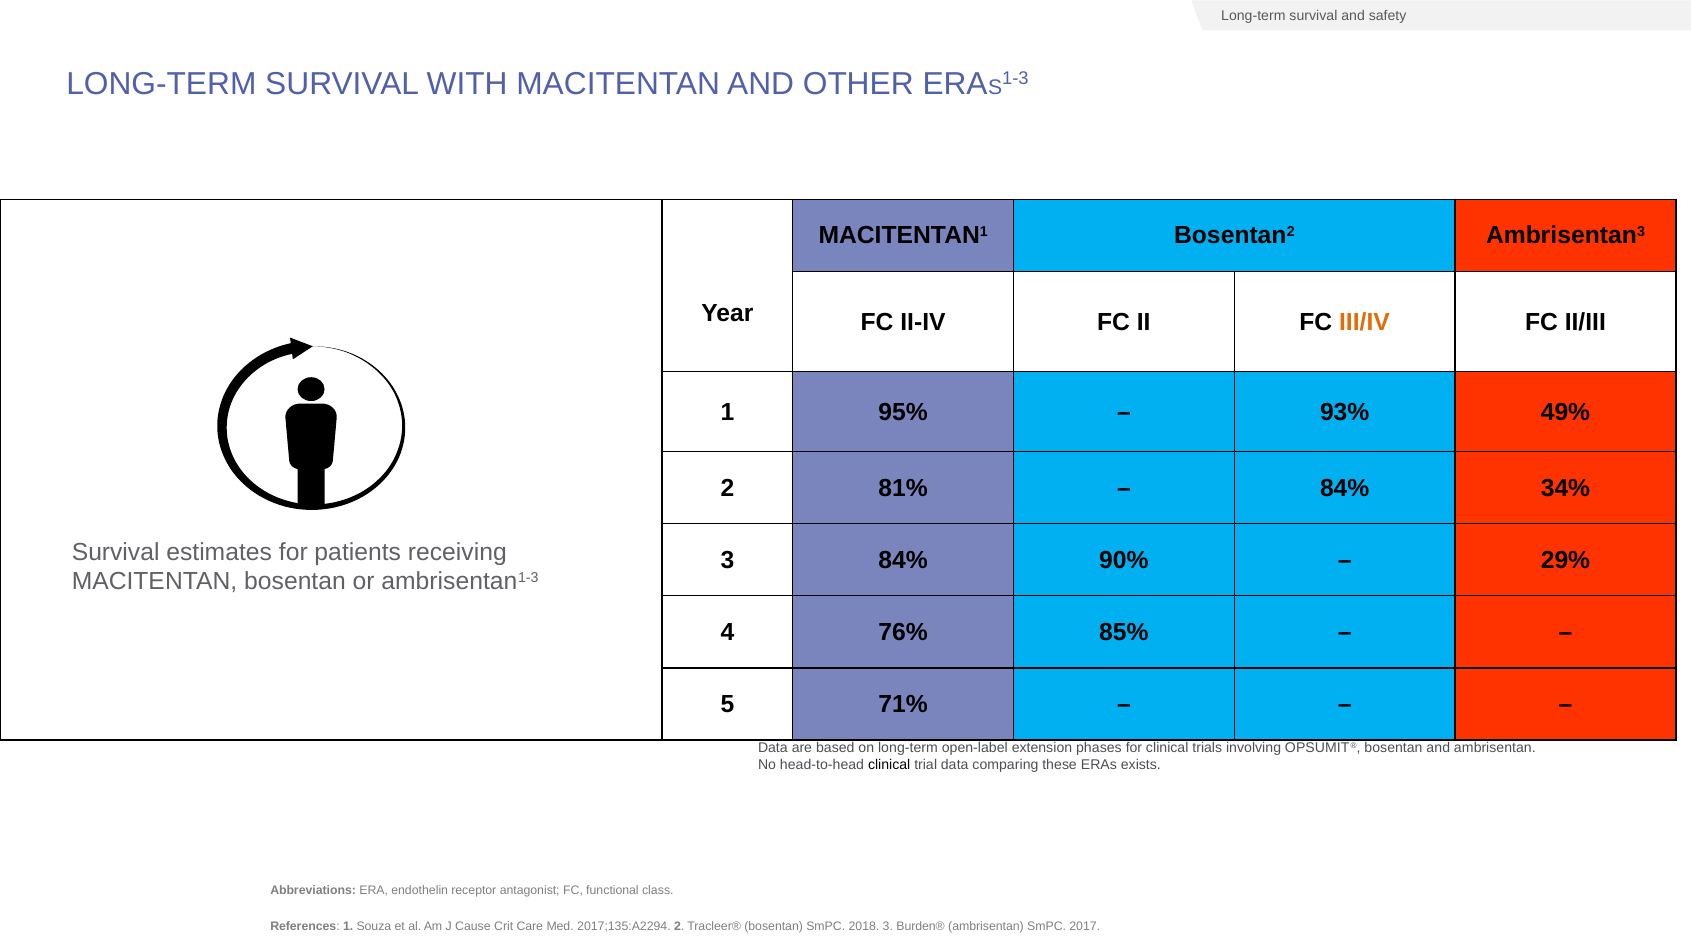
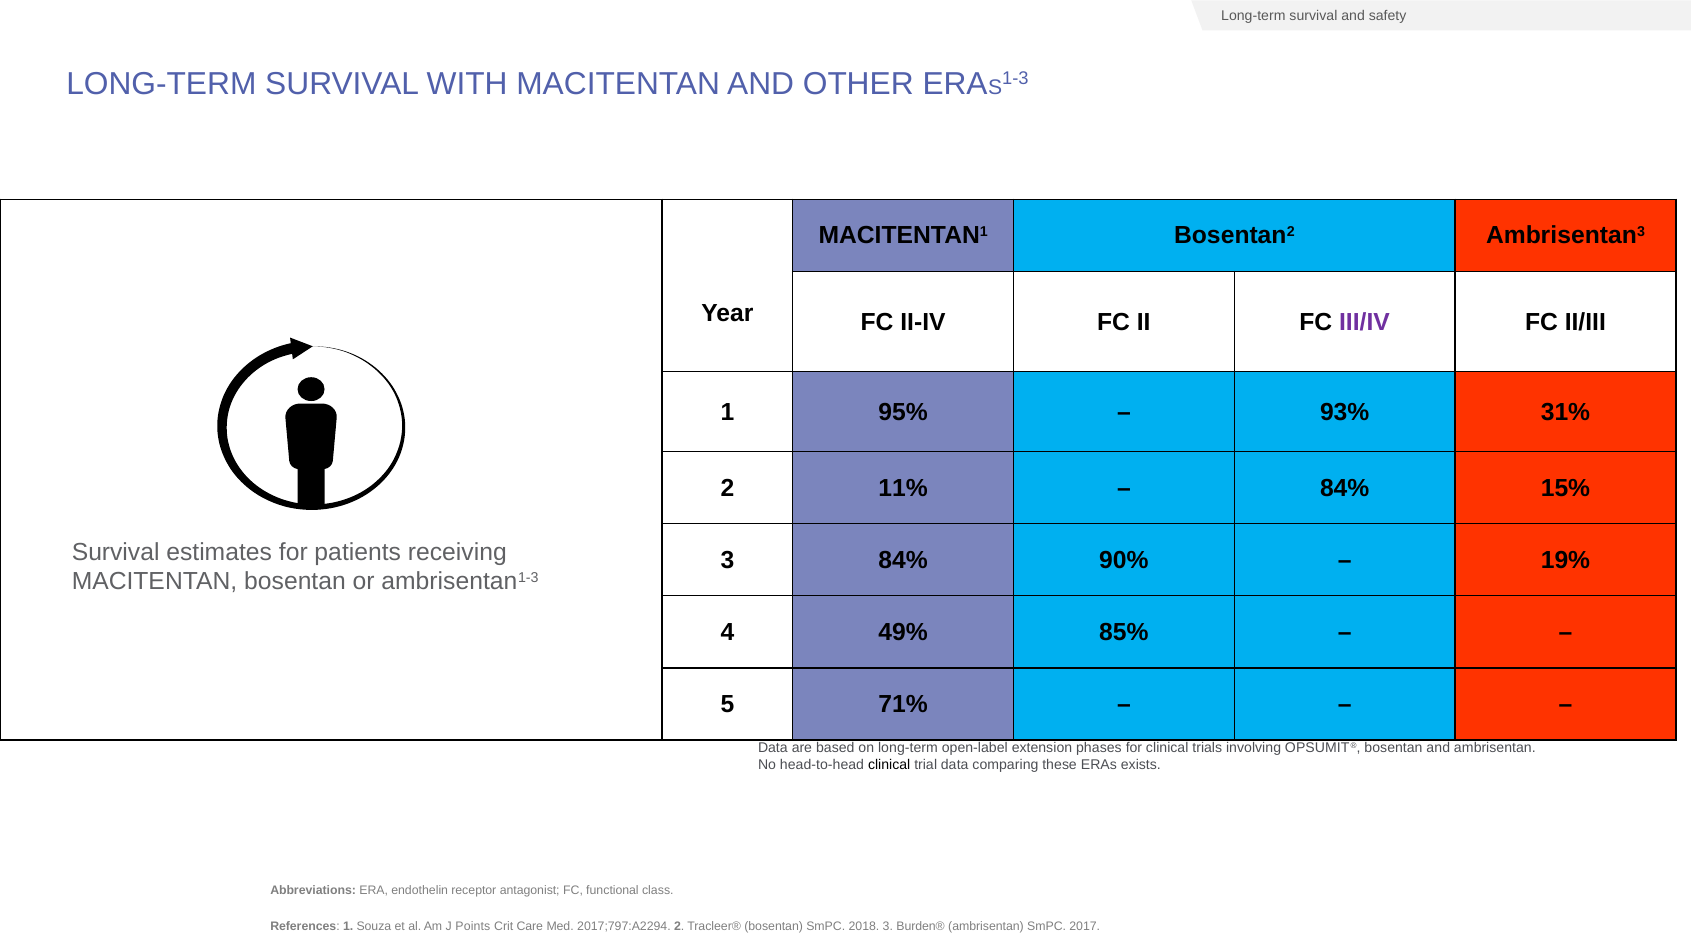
III/IV colour: orange -> purple
49%: 49% -> 31%
81%: 81% -> 11%
34%: 34% -> 15%
29%: 29% -> 19%
76%: 76% -> 49%
Cause: Cause -> Points
2017;135:A2294: 2017;135:A2294 -> 2017;797:A2294
